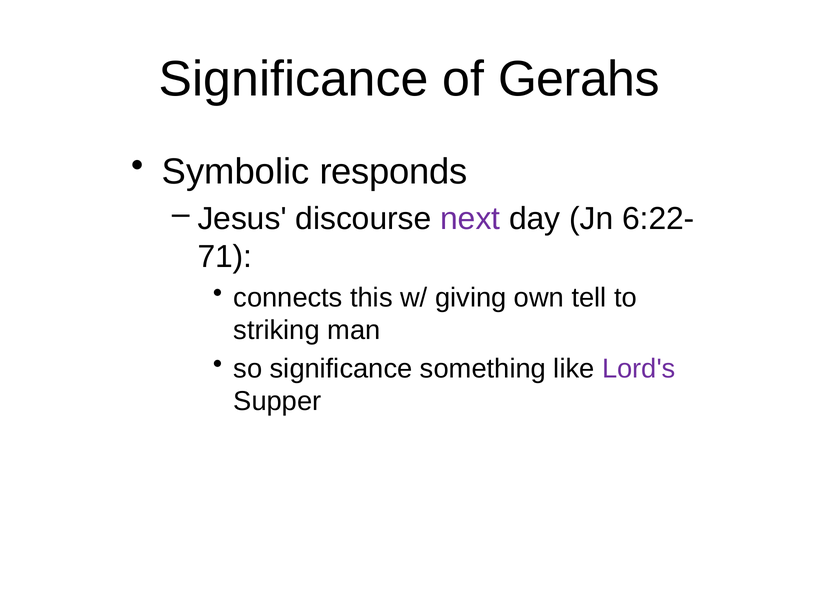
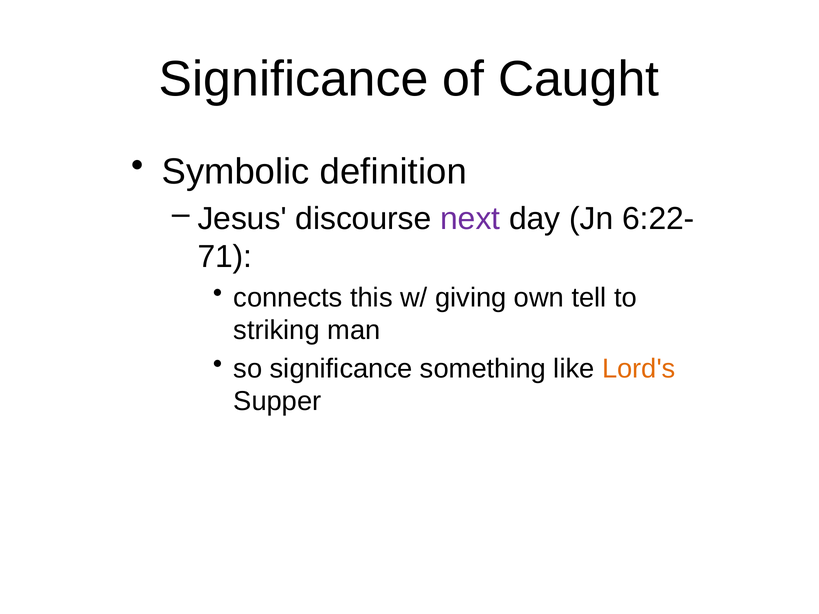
Gerahs: Gerahs -> Caught
responds: responds -> definition
Lord's colour: purple -> orange
